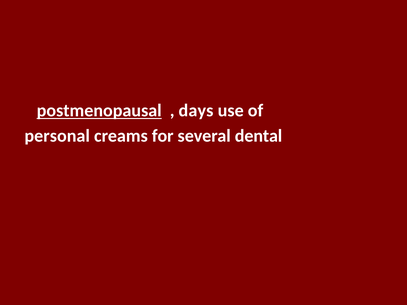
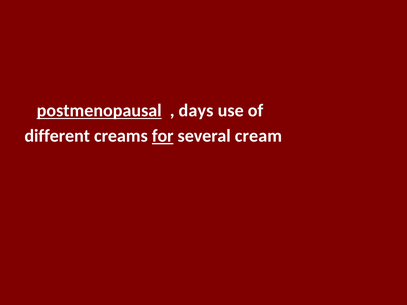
personal: personal -> different
for underline: none -> present
dental: dental -> cream
